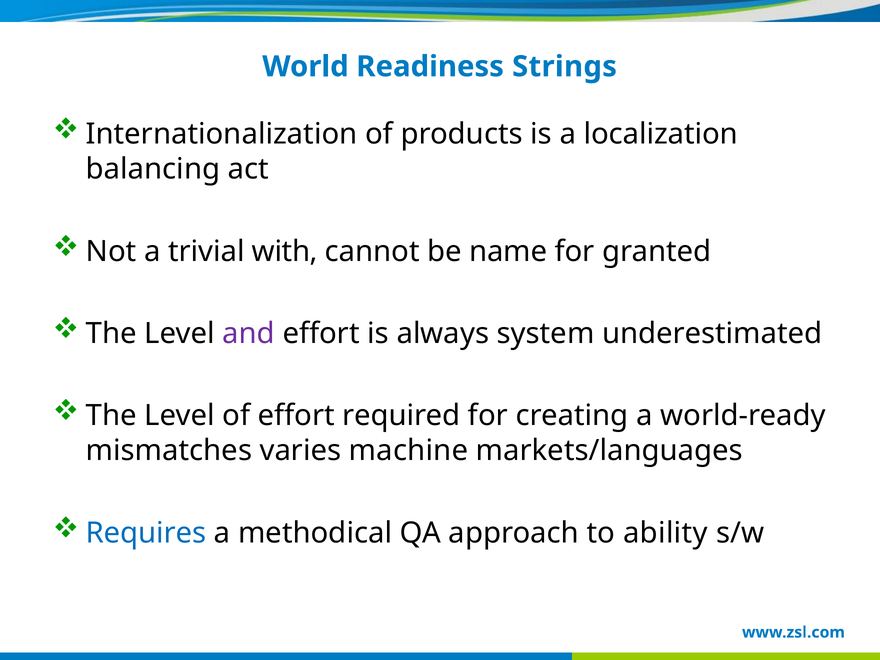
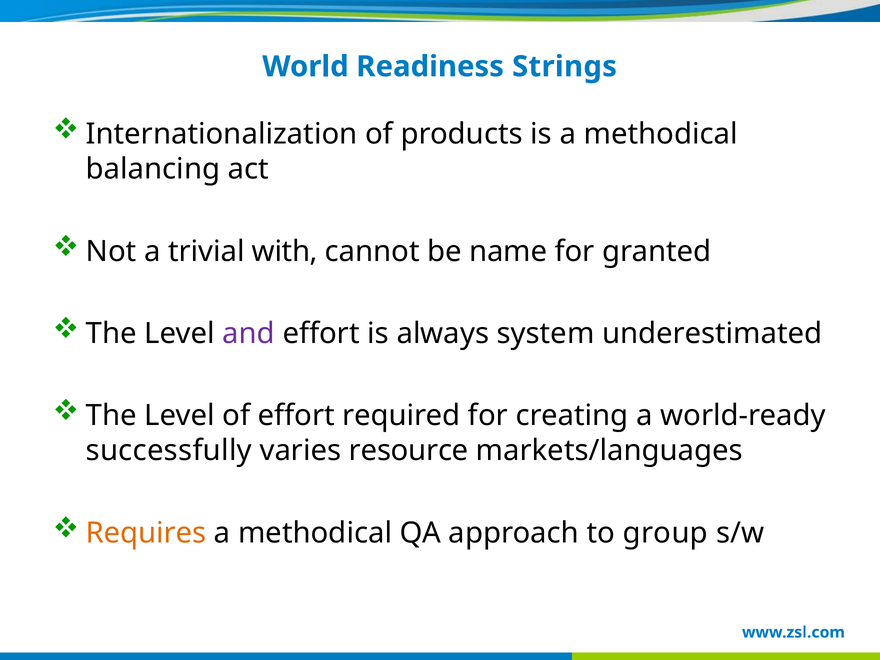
is a localization: localization -> methodical
mismatches: mismatches -> successfully
machine: machine -> resource
Requires colour: blue -> orange
ability: ability -> group
